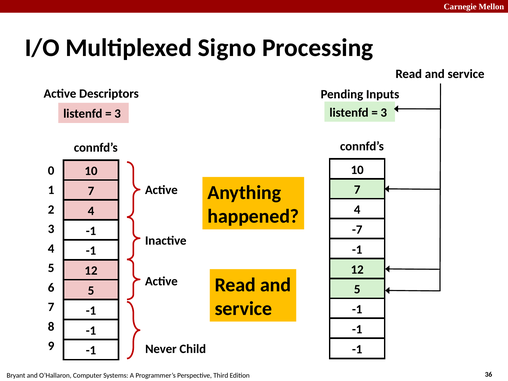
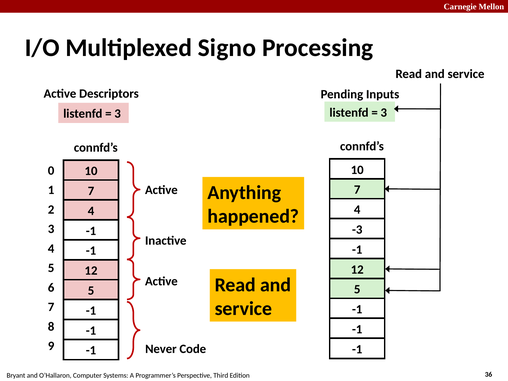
-7: -7 -> -3
Child: Child -> Code
